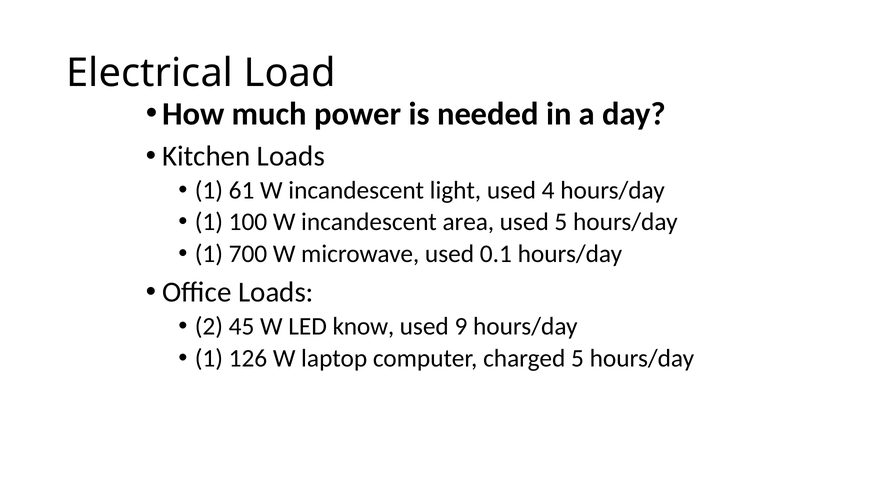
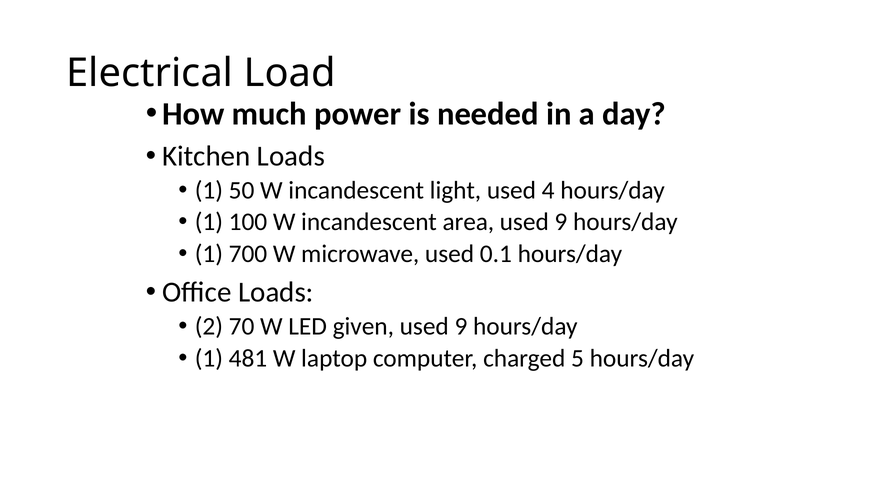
61: 61 -> 50
5 at (561, 222): 5 -> 9
45: 45 -> 70
know: know -> given
126: 126 -> 481
